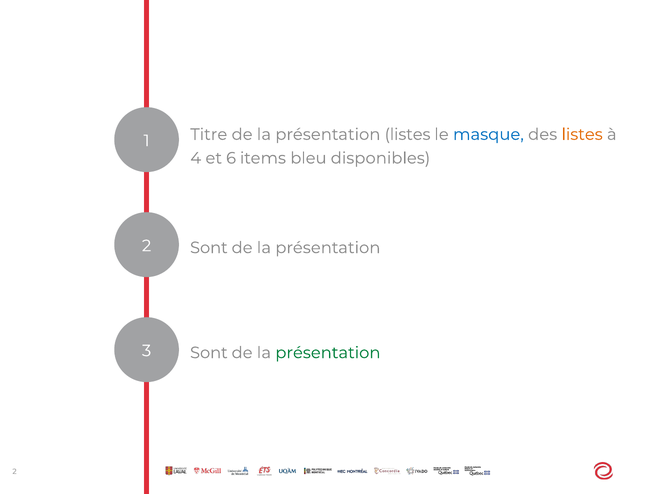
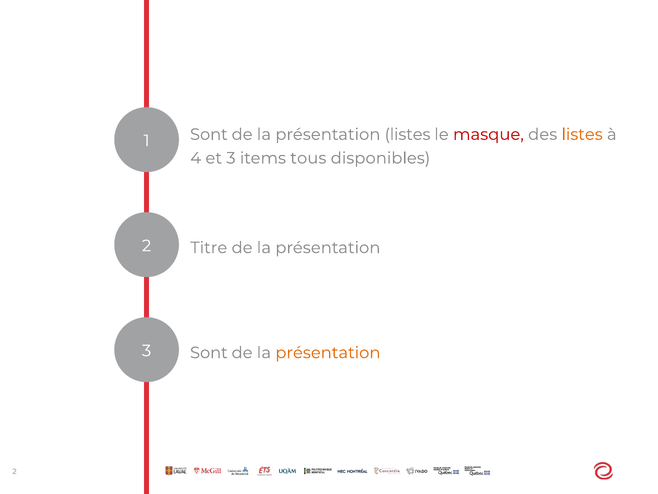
Titre at (209, 134): Titre -> Sont
masque colour: blue -> red
et 6: 6 -> 3
bleu: bleu -> tous
Sont at (209, 247): Sont -> Titre
présentation at (328, 352) colour: green -> orange
